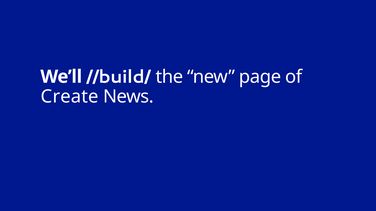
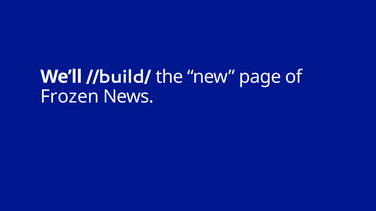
Create: Create -> Frozen
